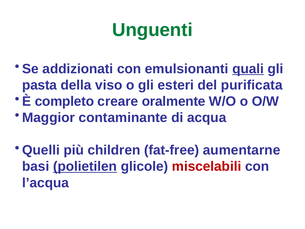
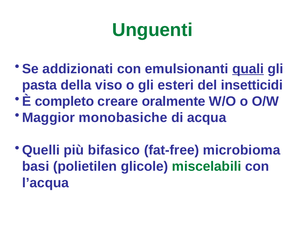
purificata: purificata -> insetticidi
contaminante: contaminante -> monobasiche
children: children -> bifasico
aumentarne: aumentarne -> microbioma
polietilen underline: present -> none
miscelabili colour: red -> green
